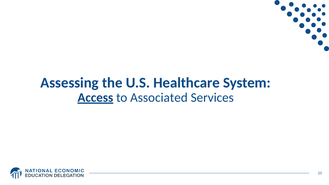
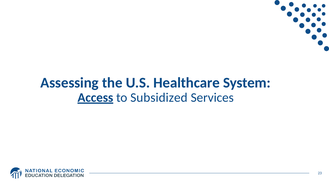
Associated: Associated -> Subsidized
